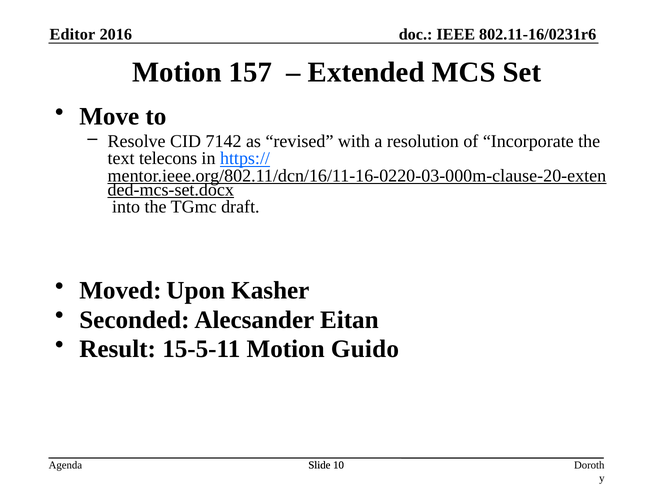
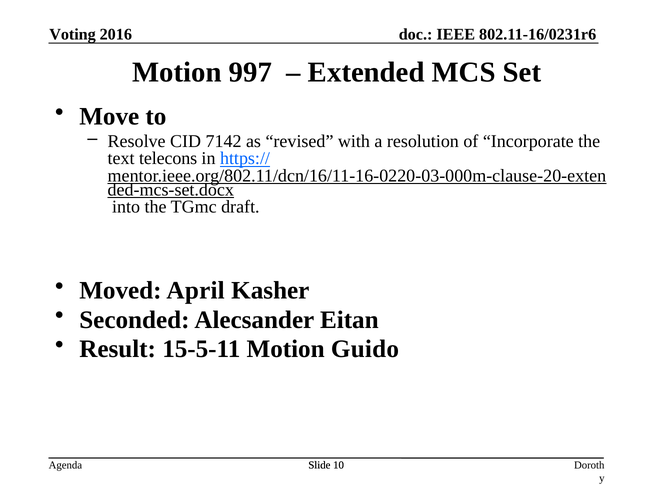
Editor: Editor -> Voting
157: 157 -> 997
Upon: Upon -> April
